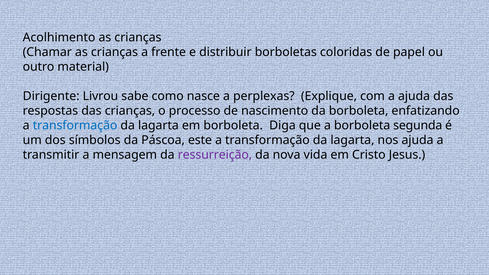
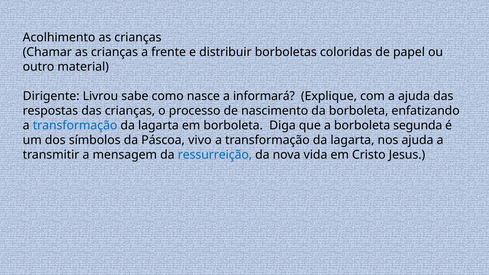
perplexas: perplexas -> informará
este: este -> vivo
ressurreição colour: purple -> blue
